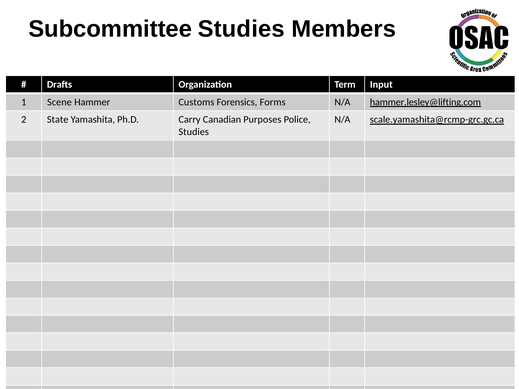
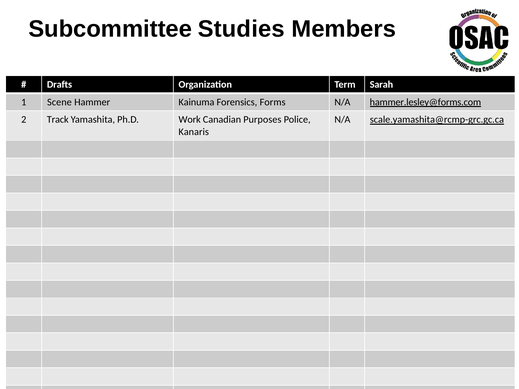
Input: Input -> Sarah
Customs: Customs -> Kainuma
hammer.lesley@lifting.com: hammer.lesley@lifting.com -> hammer.lesley@forms.com
State: State -> Track
Carry: Carry -> Work
Studies at (194, 132): Studies -> Kanaris
